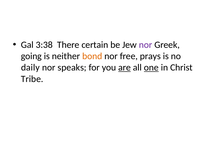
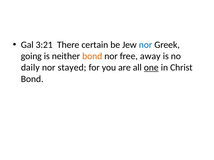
3:38: 3:38 -> 3:21
nor at (146, 45) colour: purple -> blue
prays: prays -> away
speaks: speaks -> stayed
are underline: present -> none
Tribe at (32, 79): Tribe -> Bond
